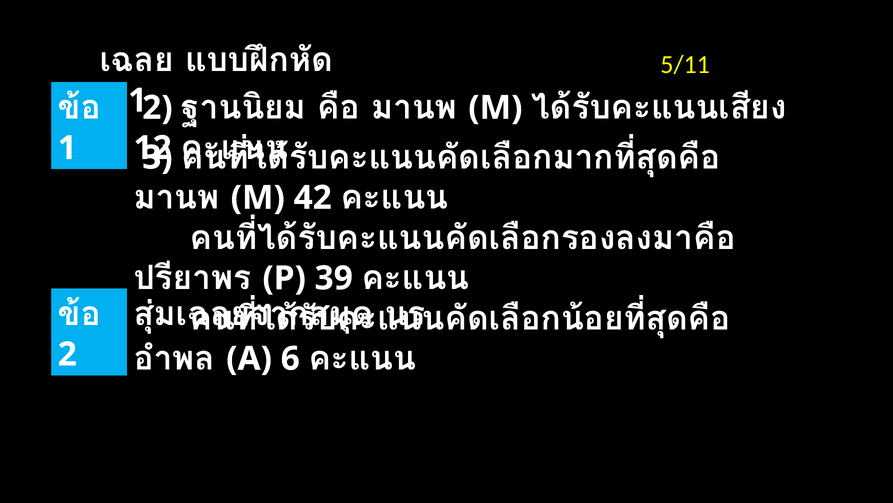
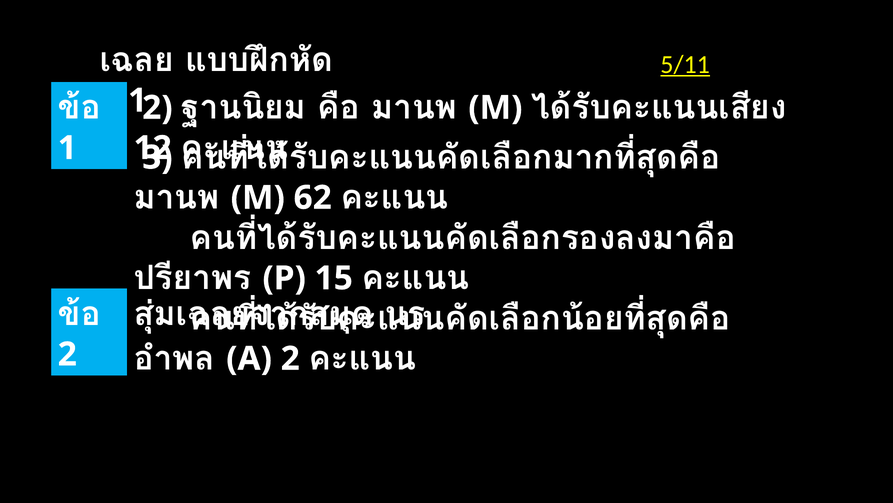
5/11 underline: none -> present
42: 42 -> 62
39: 39 -> 15
A 6: 6 -> 2
